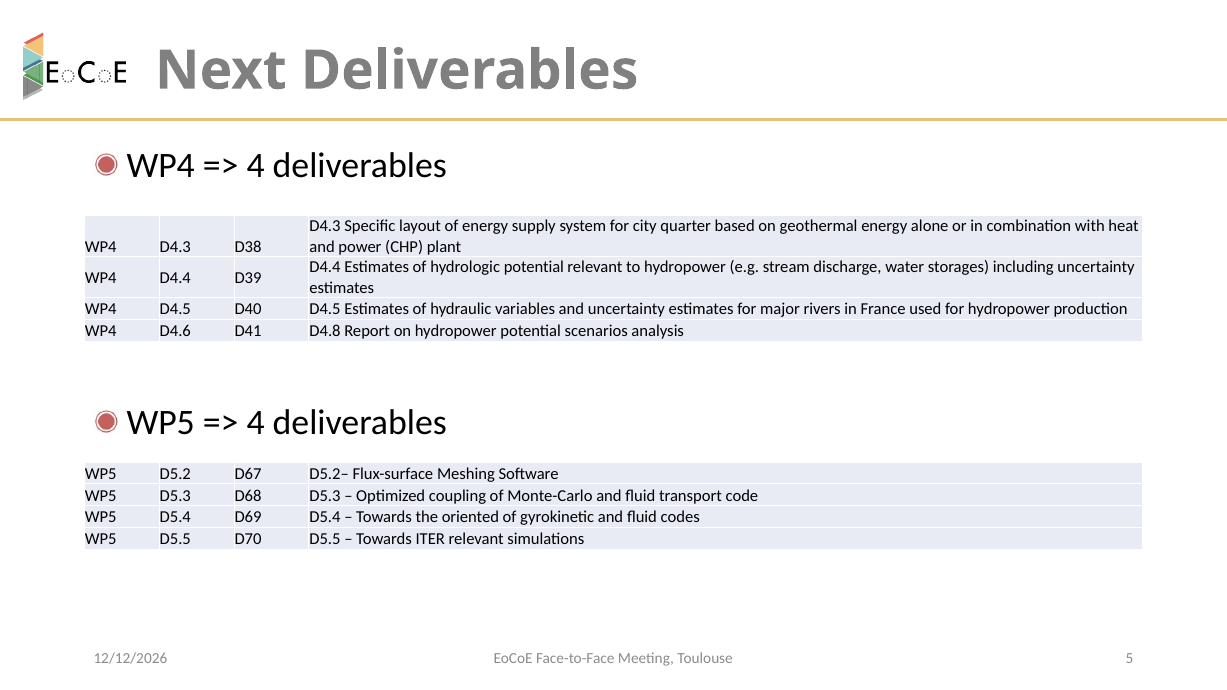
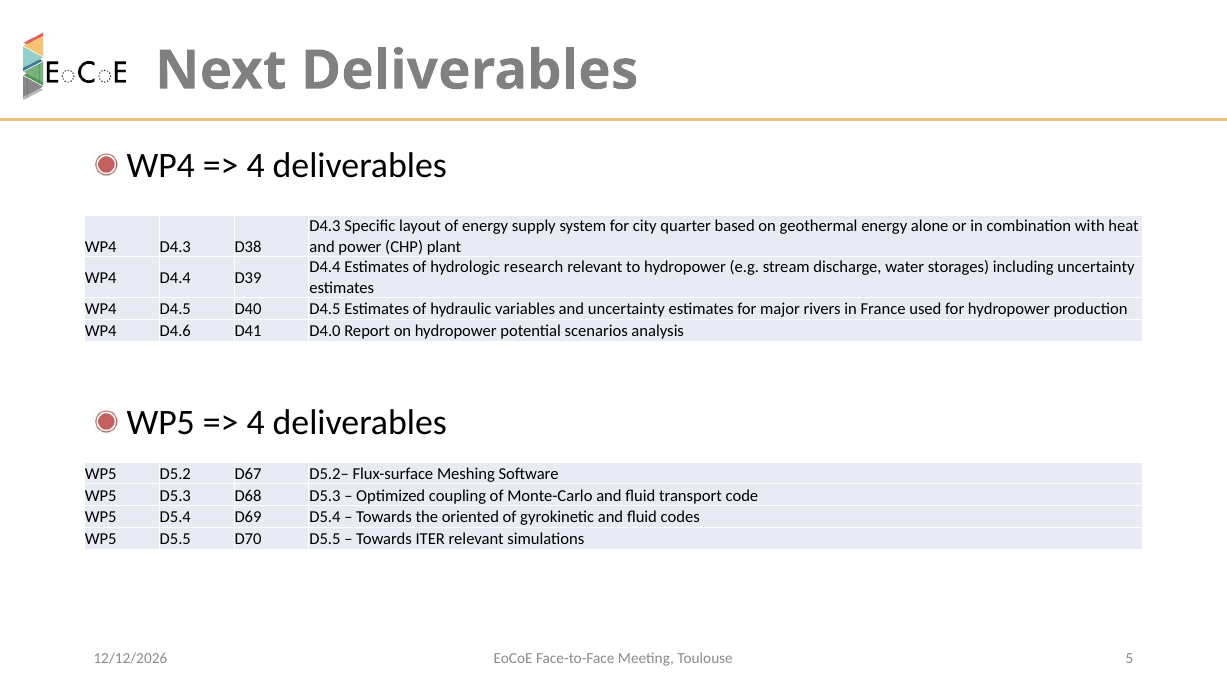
hydrologic potential: potential -> research
D4.8: D4.8 -> D4.0
